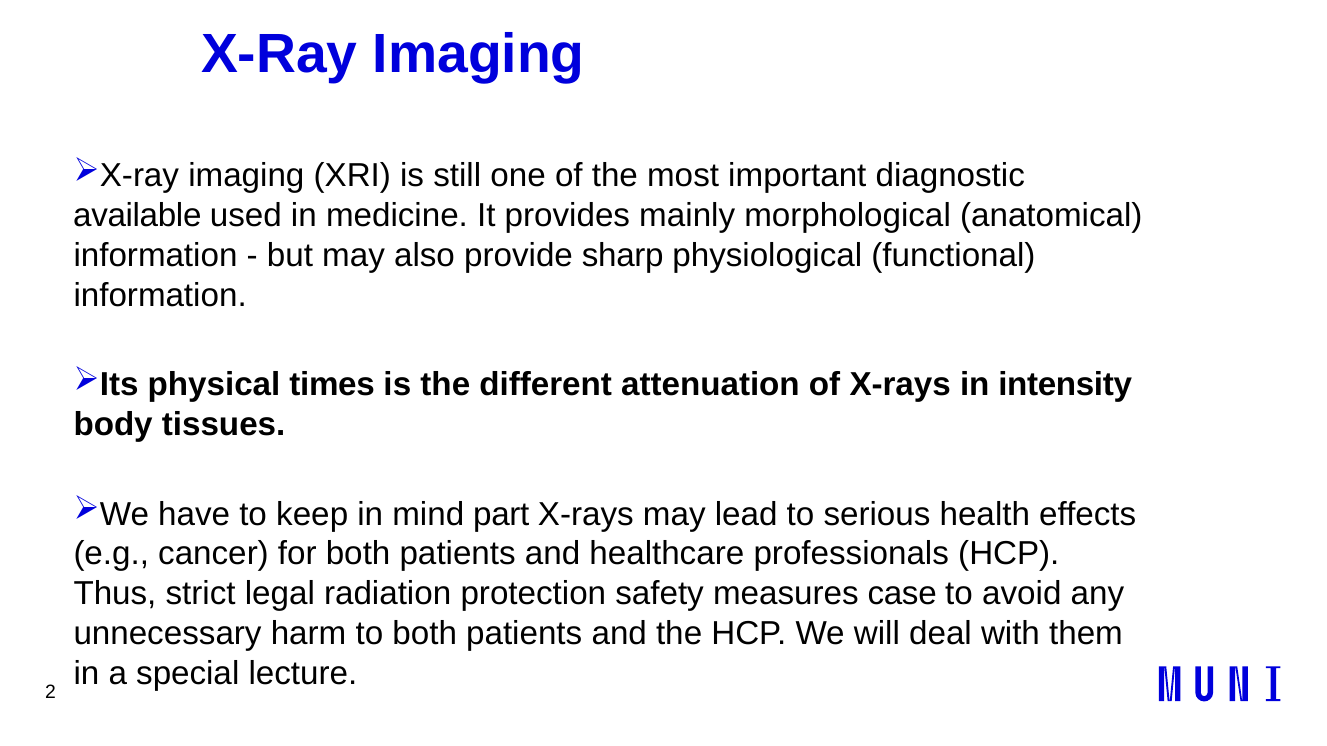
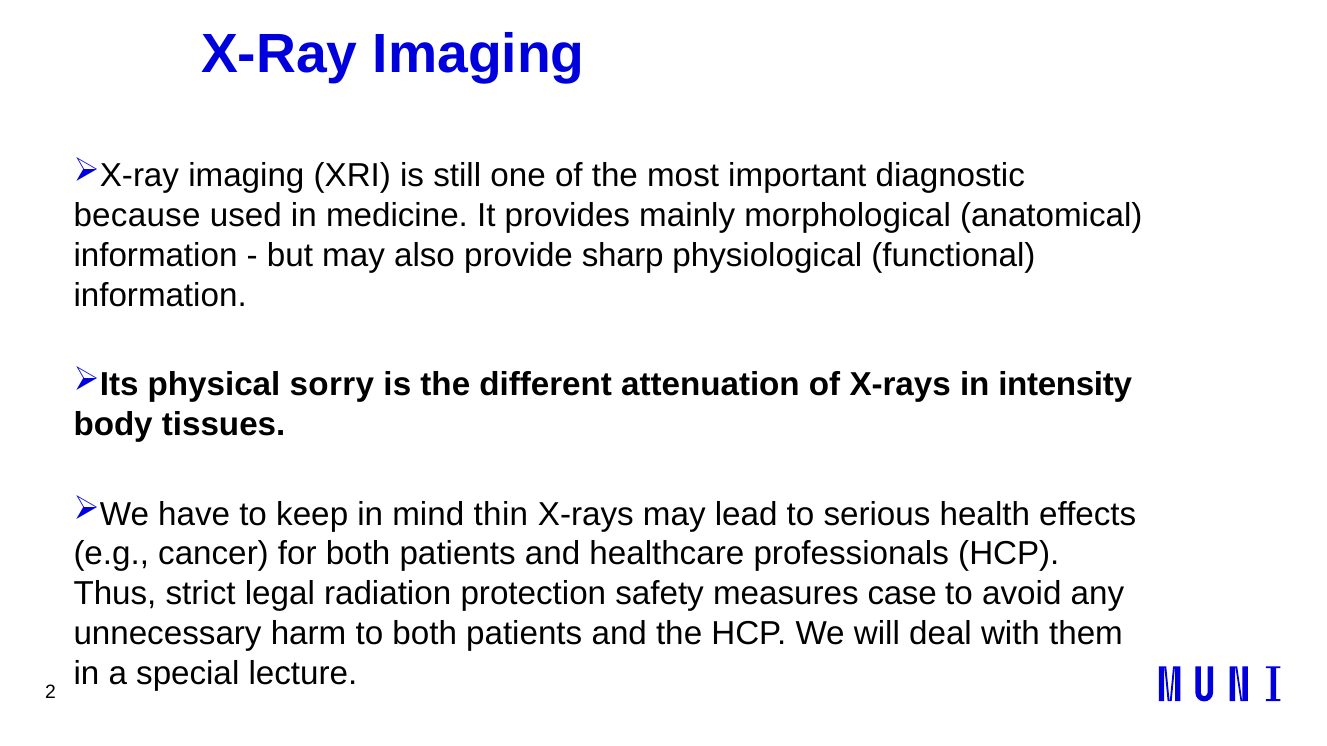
available: available -> because
times: times -> sorry
part: part -> thin
